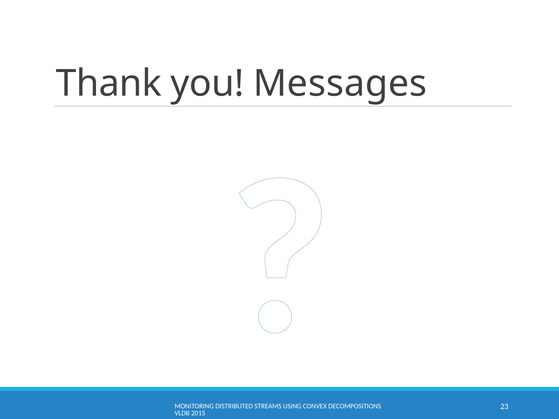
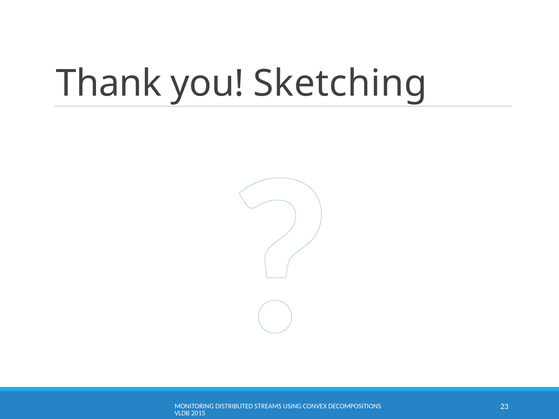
Messages: Messages -> Sketching
